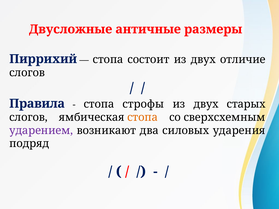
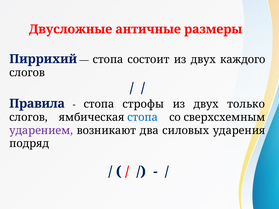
отличие: отличие -> каждого
старых: старых -> только
стопа at (143, 118) colour: orange -> blue
